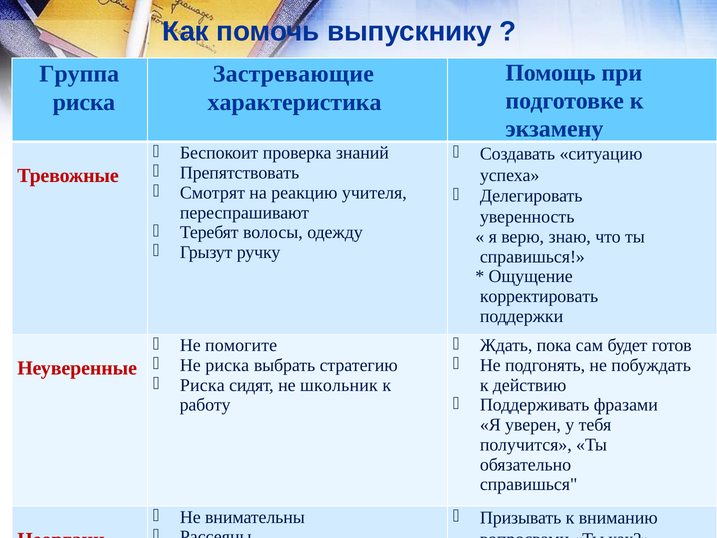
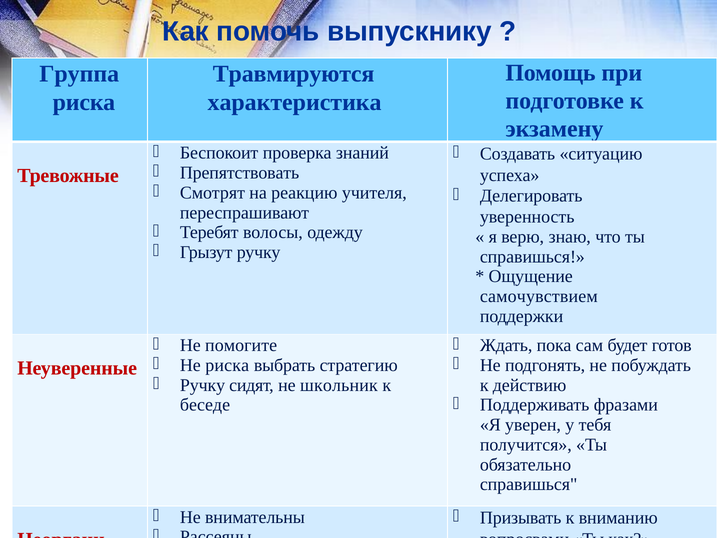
Застревающие: Застревающие -> Травмируются
корректировать: корректировать -> самочувствием
Риска at (202, 385): Риска -> Ручку
работу: работу -> беседе
